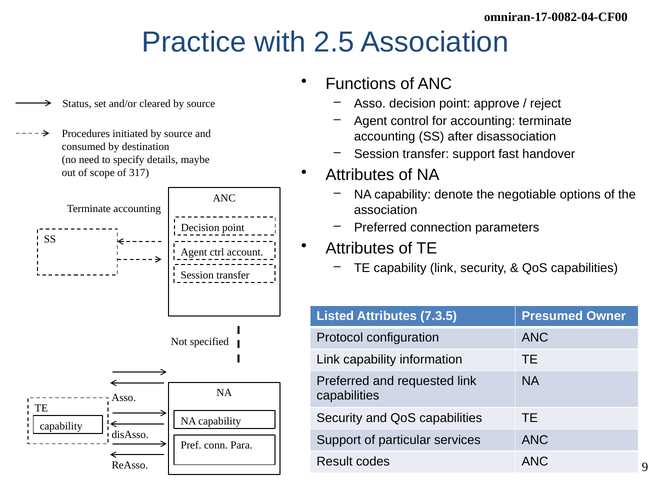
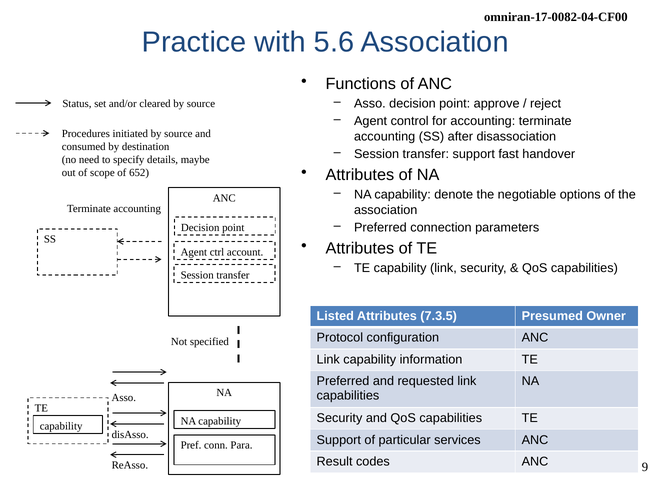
2.5: 2.5 -> 5.6
317: 317 -> 652
